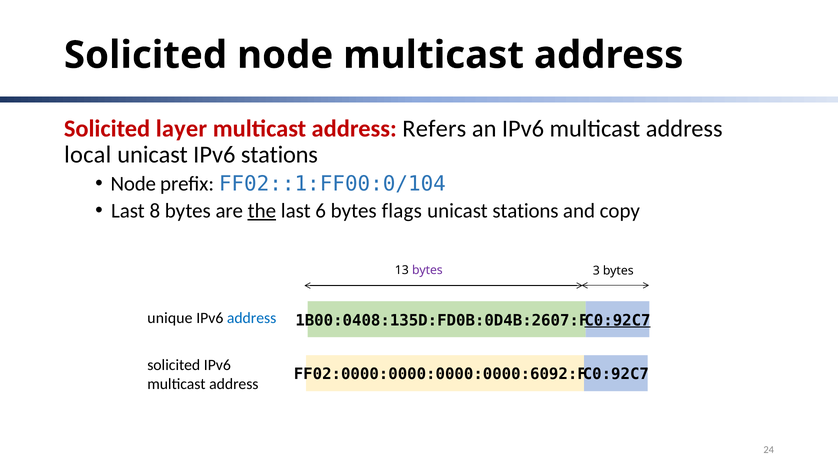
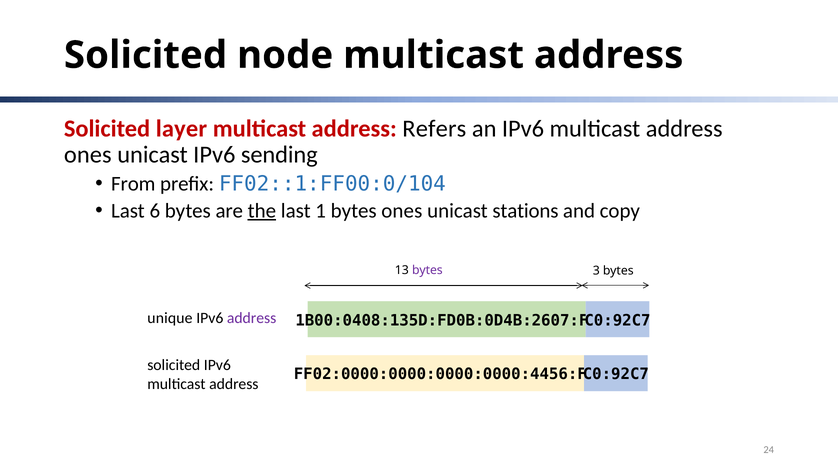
local at (88, 155): local -> ones
IPv6 stations: stations -> sending
Node at (133, 184): Node -> From
8: 8 -> 6
6: 6 -> 1
bytes flags: flags -> ones
address at (252, 318) colour: blue -> purple
C0:92C7 at (617, 321) underline: present -> none
FF02:0000:0000:0000:0000:6092:FF: FF02:0000:0000:0000:0000:6092:FF -> FF02:0000:0000:0000:0000:4456:FF
